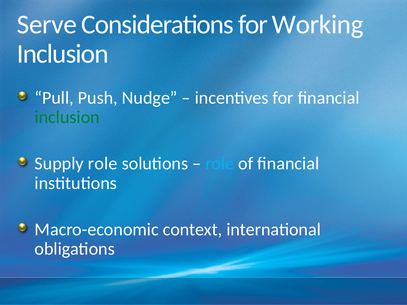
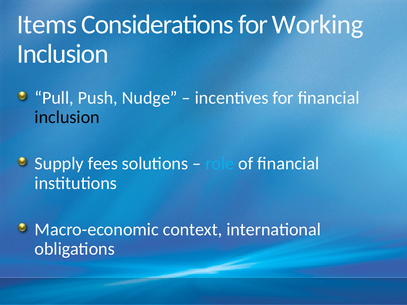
Serve: Serve -> Items
inclusion at (67, 117) colour: green -> black
Supply role: role -> fees
